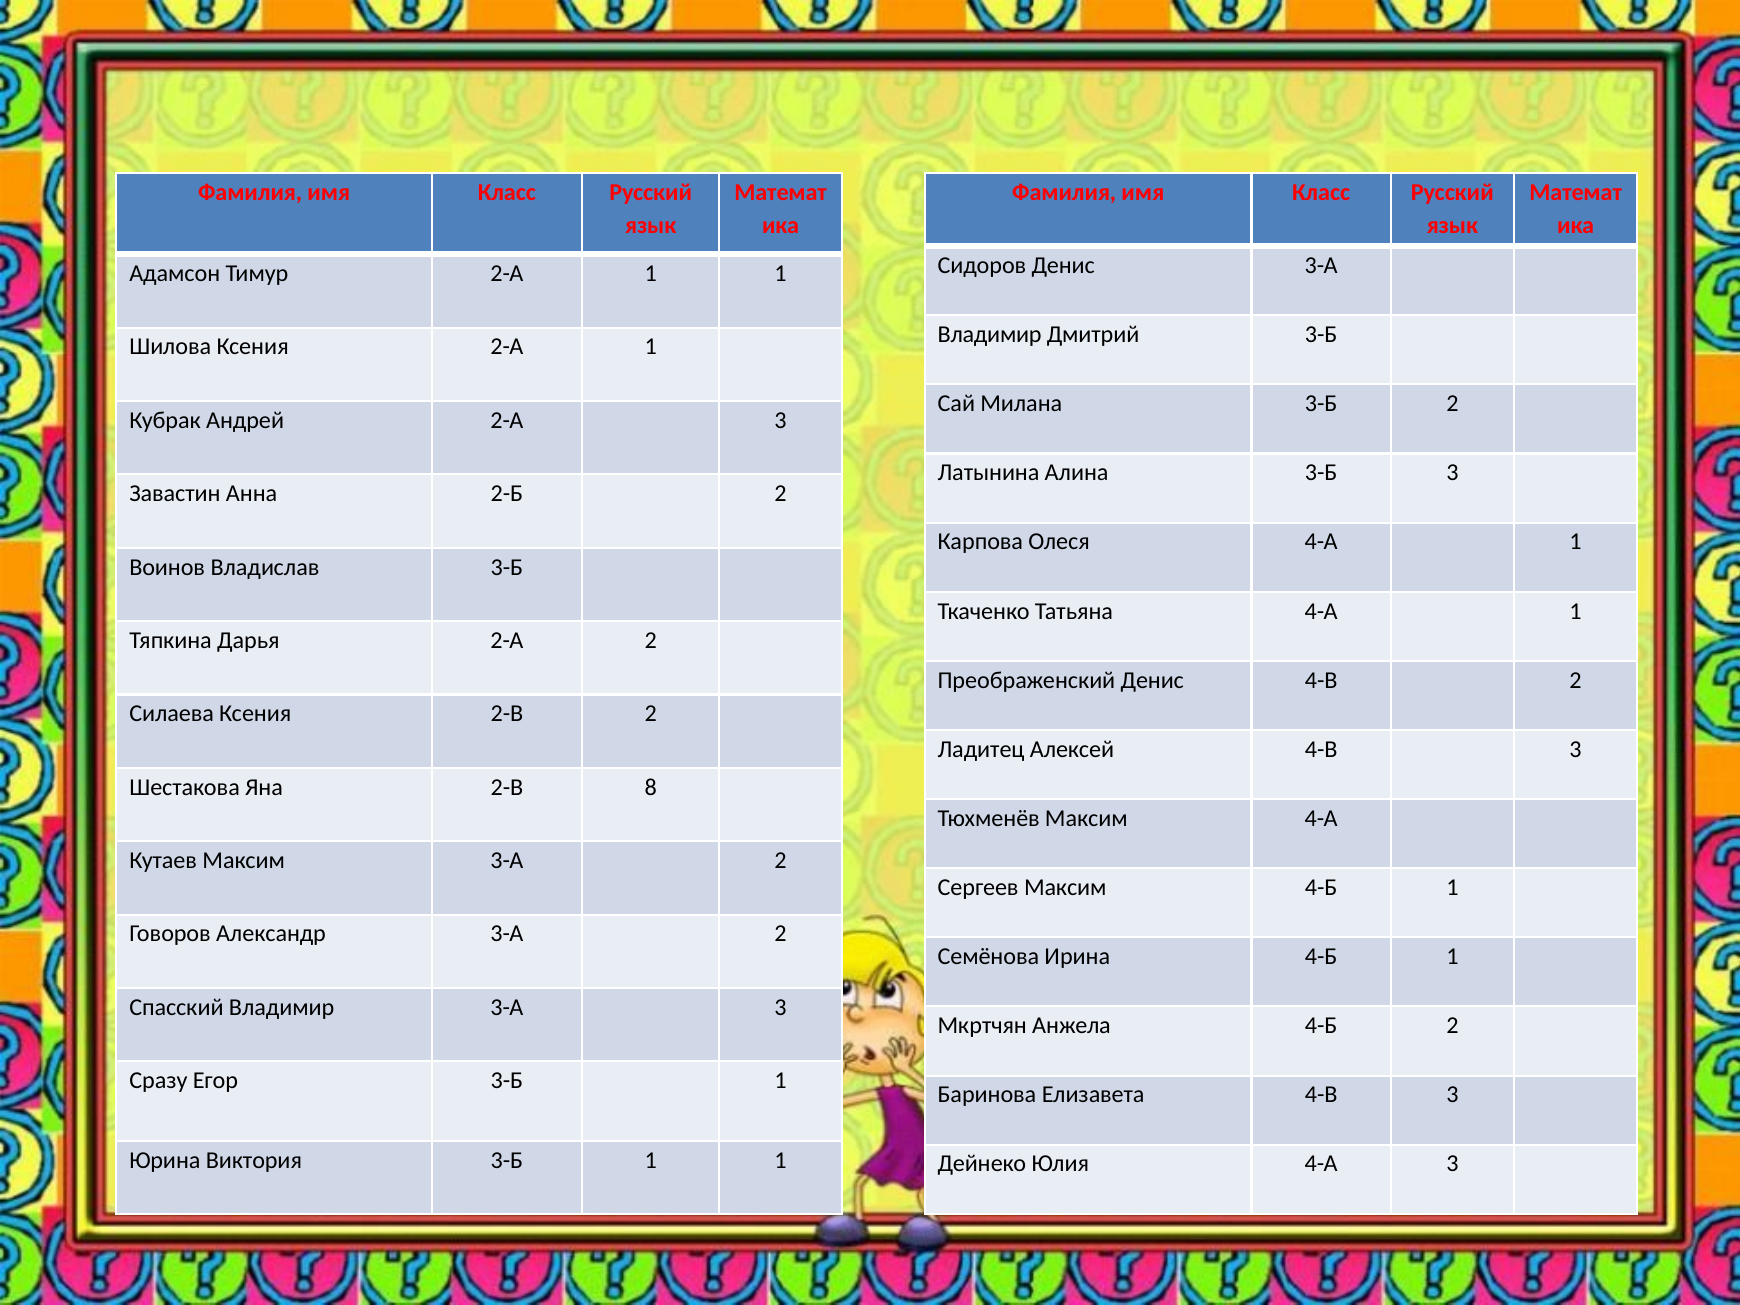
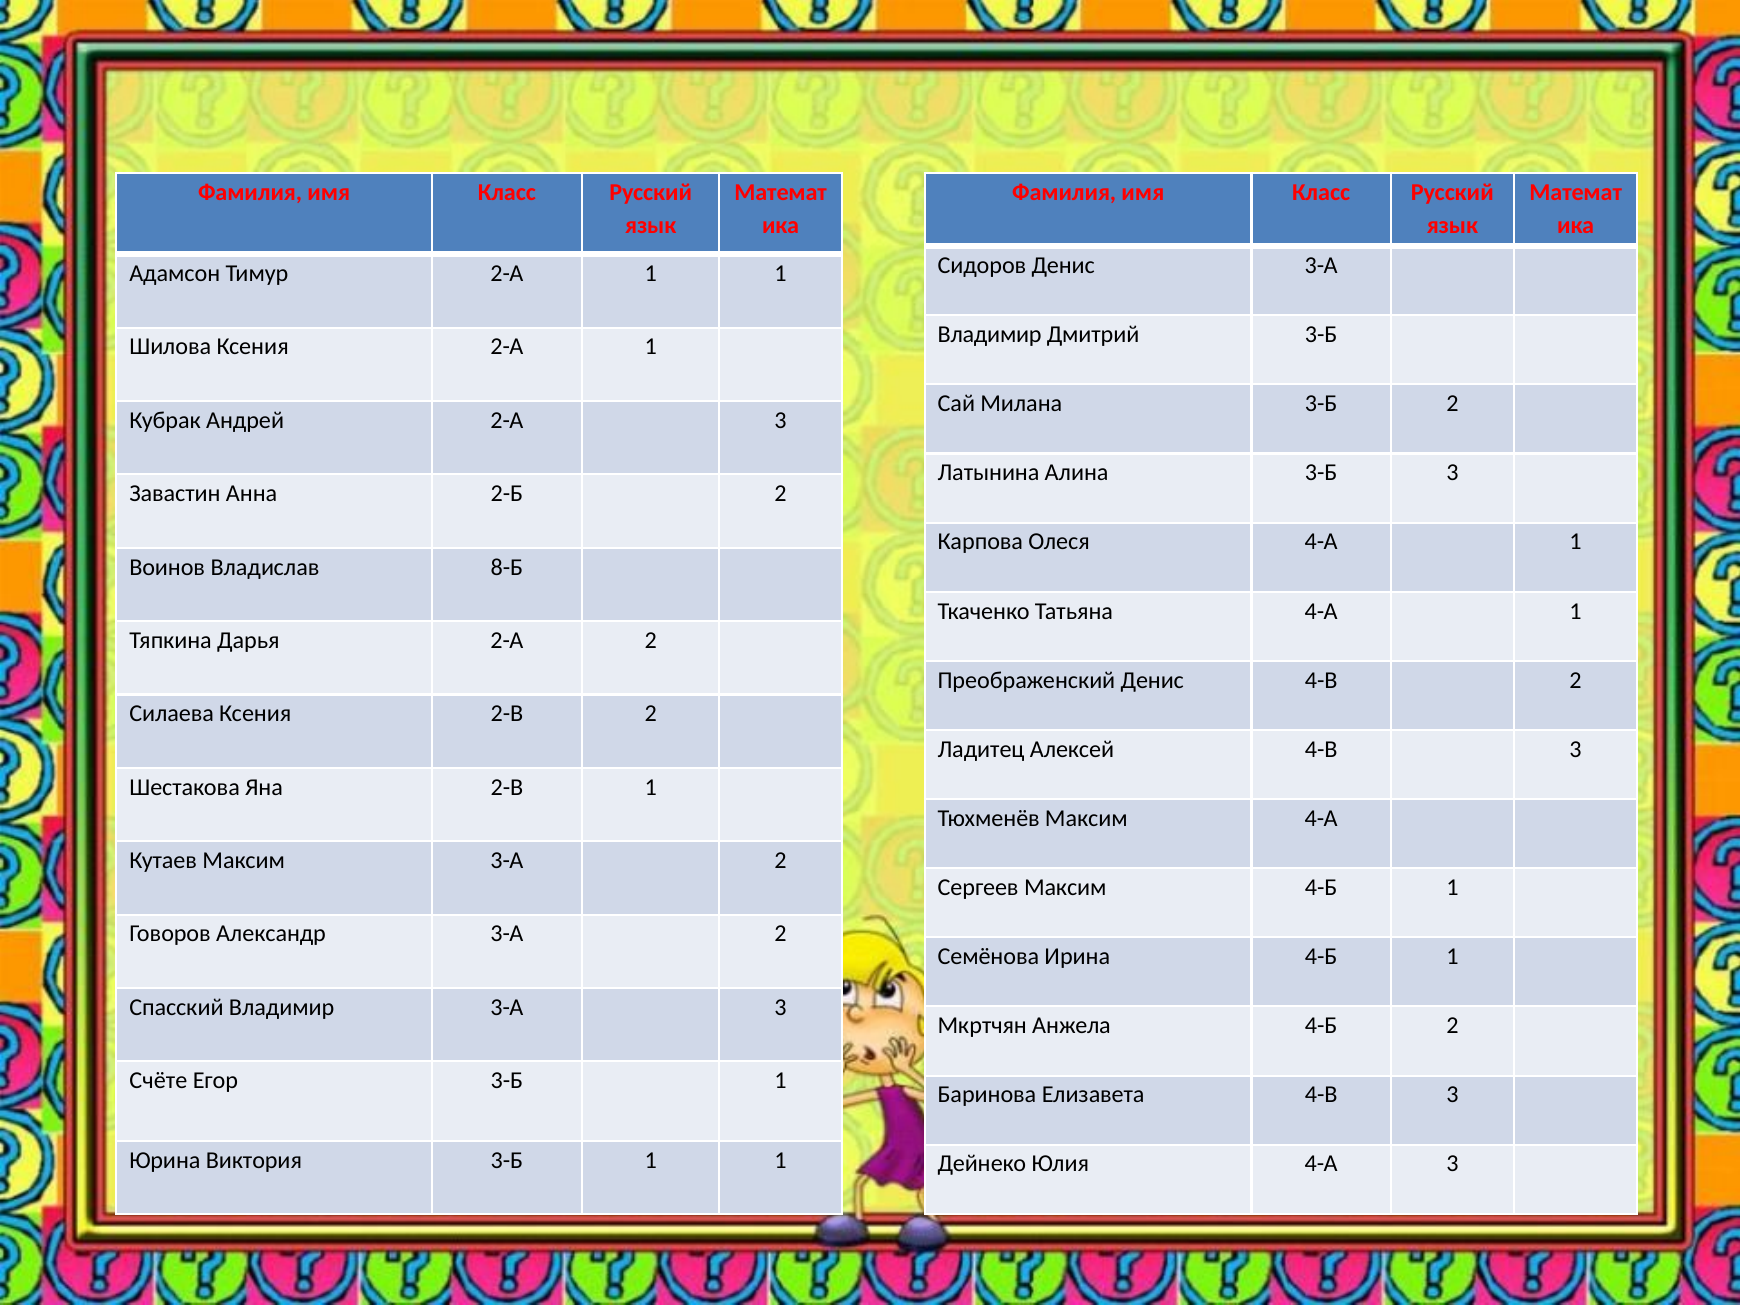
Владислав 3-Б: 3-Б -> 8-Б
2-В 8: 8 -> 1
Сразу: Сразу -> Счёте
